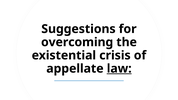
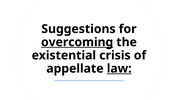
overcoming underline: none -> present
